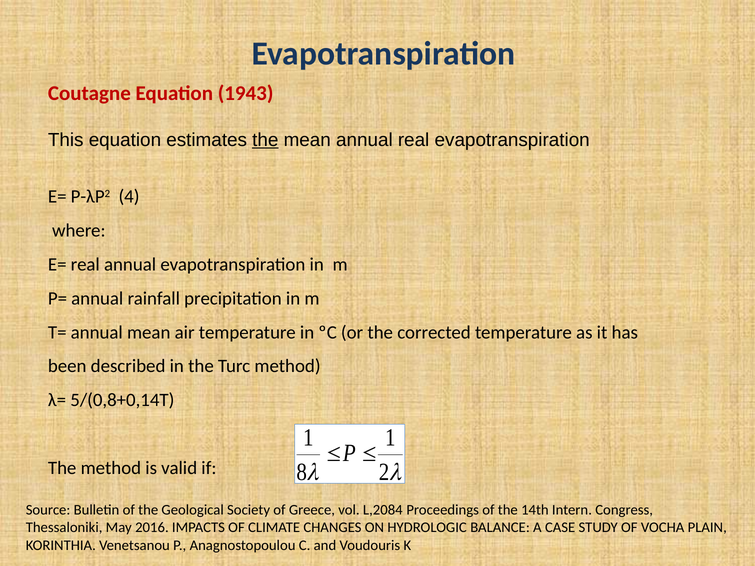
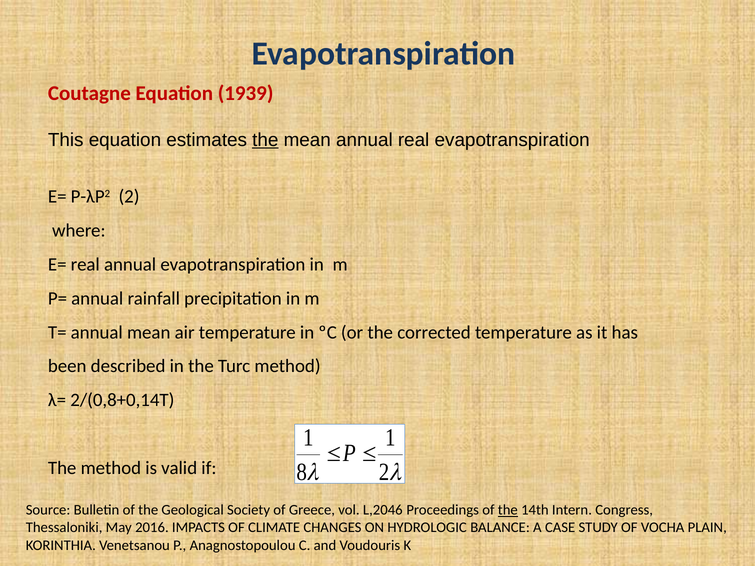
1943: 1943 -> 1939
P-λP2 4: 4 -> 2
5/(0,8+0,14Τ: 5/(0,8+0,14Τ -> 2/(0,8+0,14Τ
L,2084: L,2084 -> L,2046
the at (508, 510) underline: none -> present
